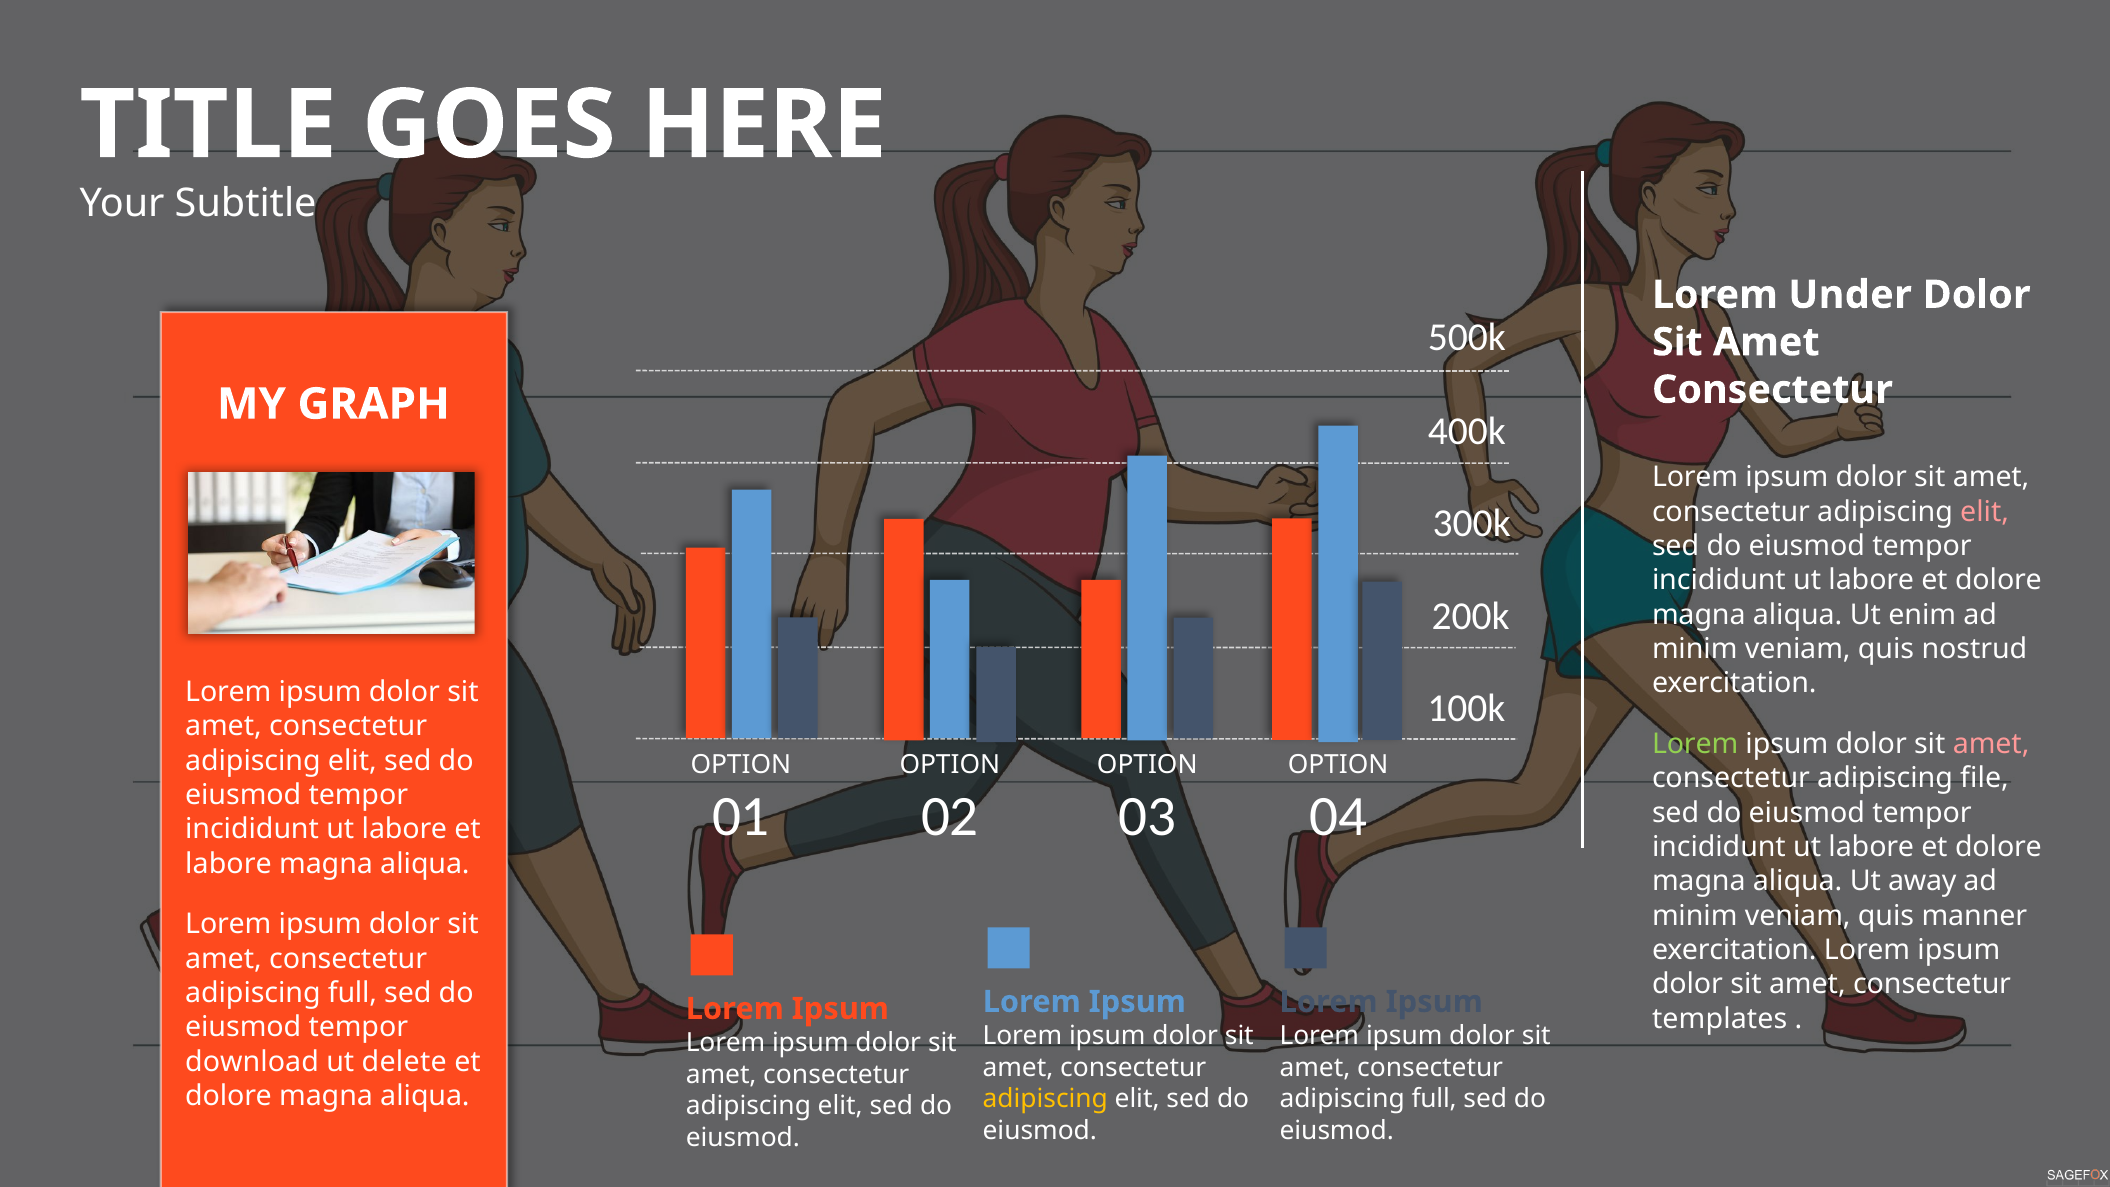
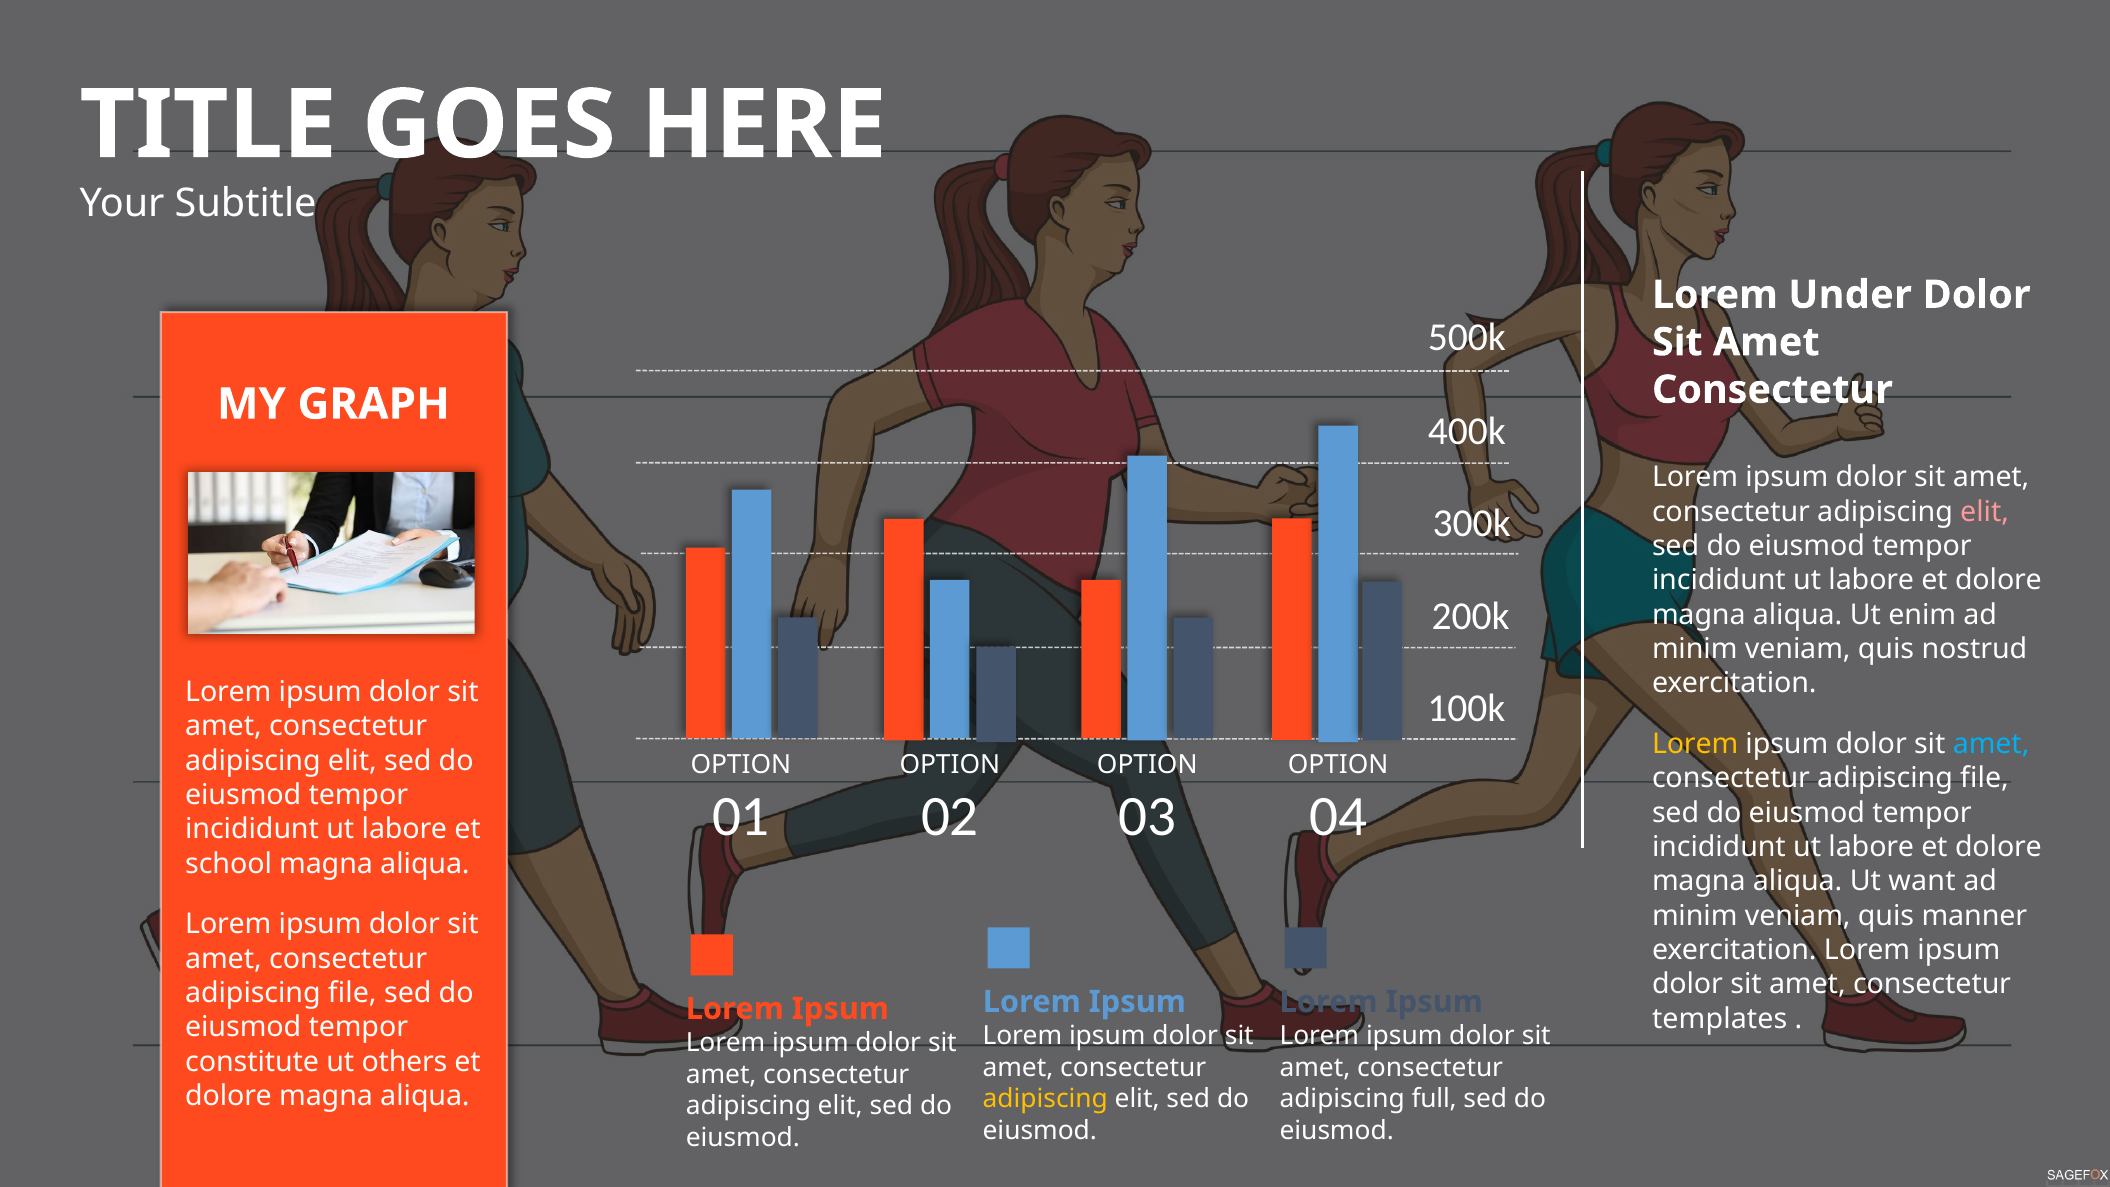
Lorem at (1695, 744) colour: light green -> yellow
amet at (1991, 744) colour: pink -> light blue
labore at (228, 864): labore -> school
away: away -> want
full at (352, 993): full -> file
download: download -> constitute
delete: delete -> others
